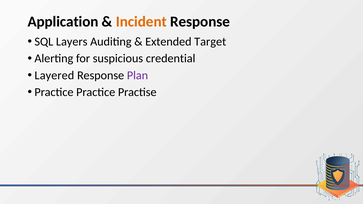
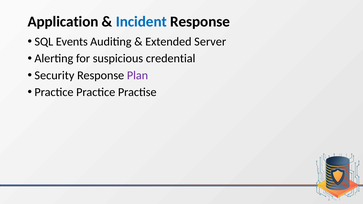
Incident colour: orange -> blue
Layers: Layers -> Events
Target: Target -> Server
Layered: Layered -> Security
